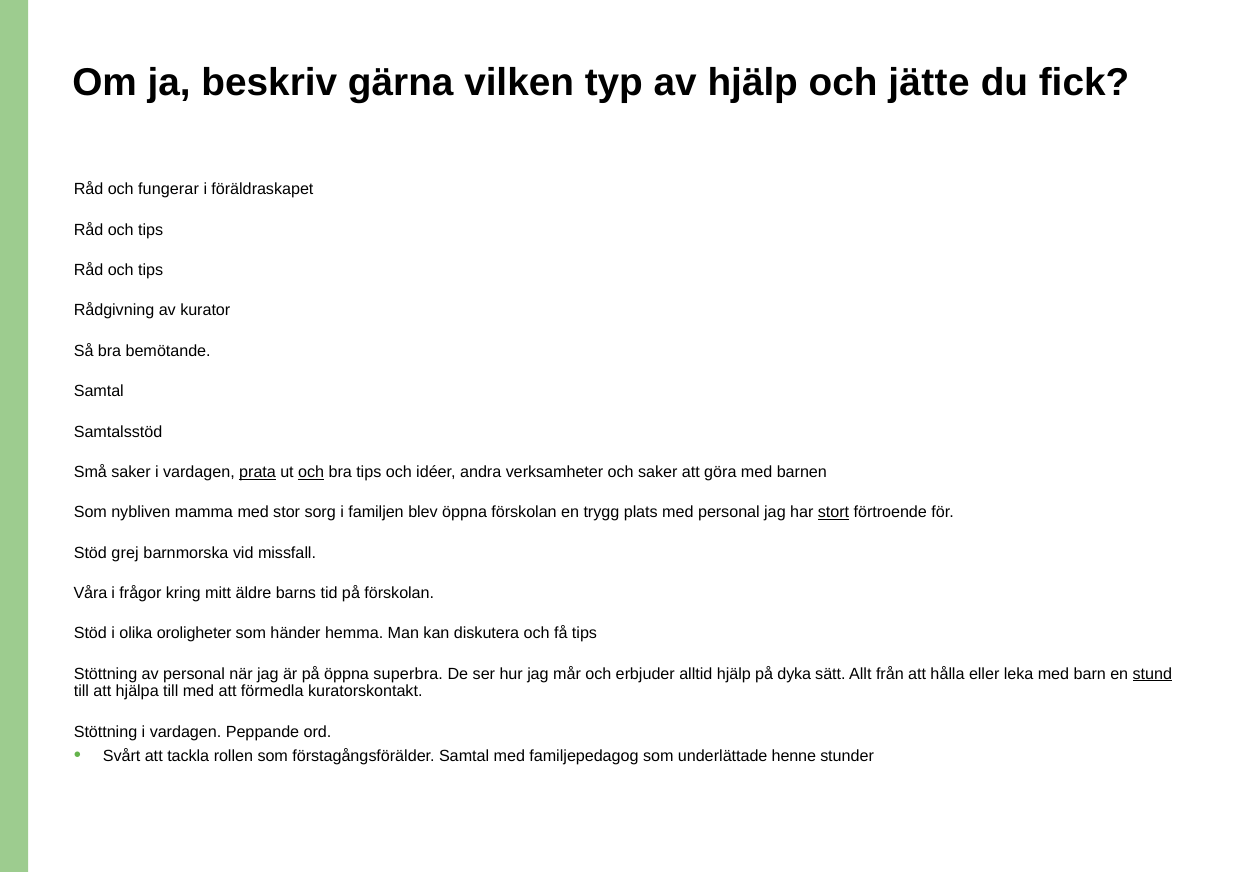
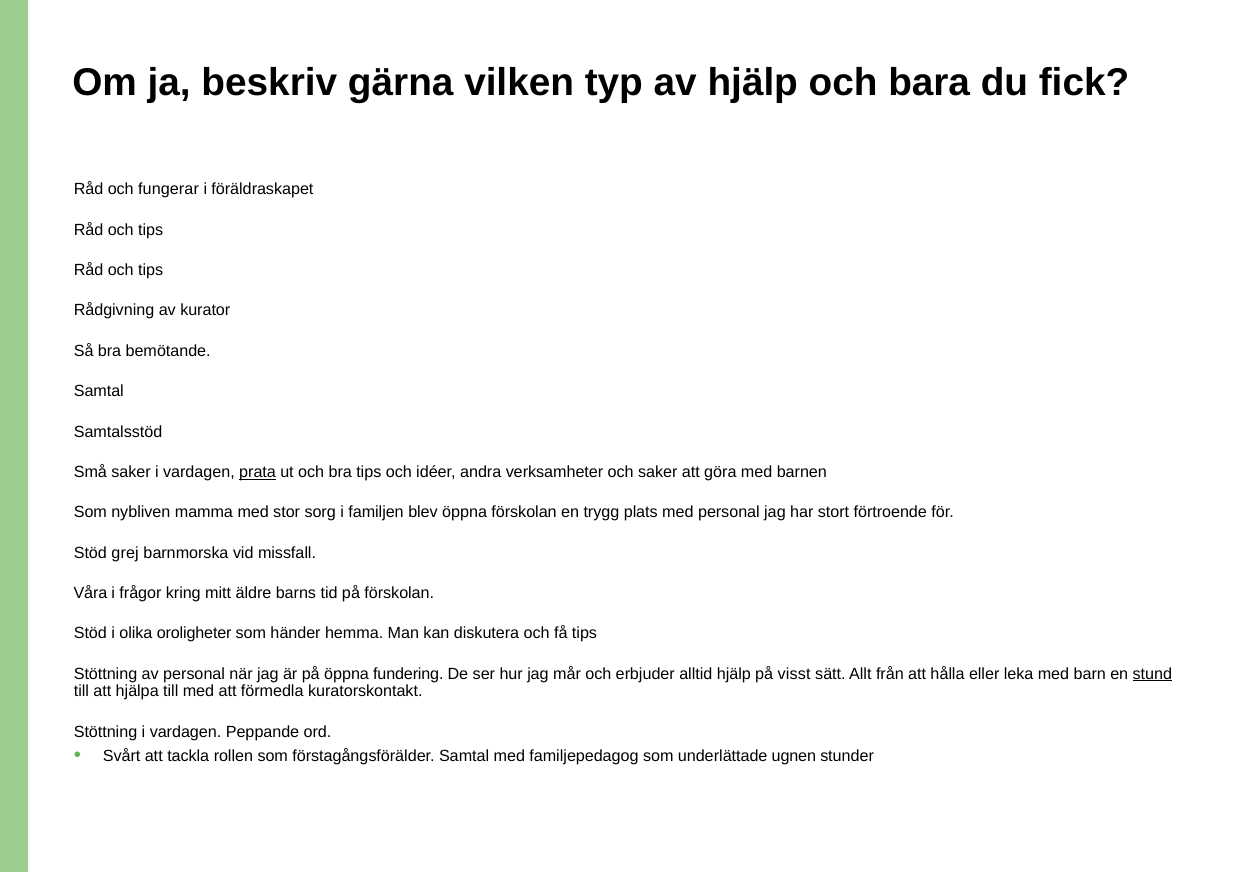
jätte: jätte -> bara
och at (311, 472) underline: present -> none
stort underline: present -> none
superbra: superbra -> fundering
dyka: dyka -> visst
henne: henne -> ugnen
